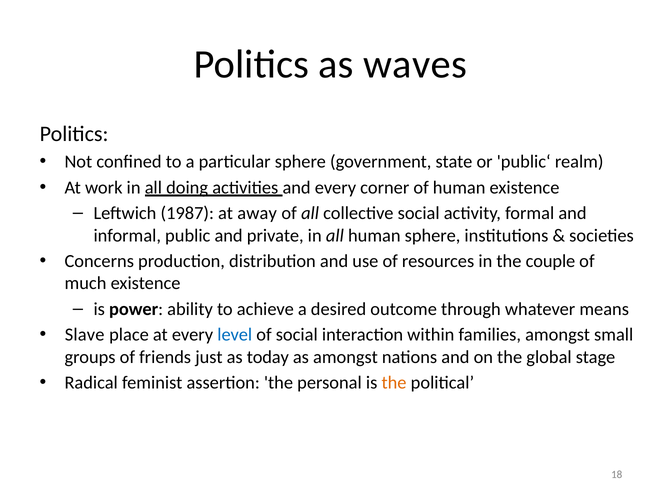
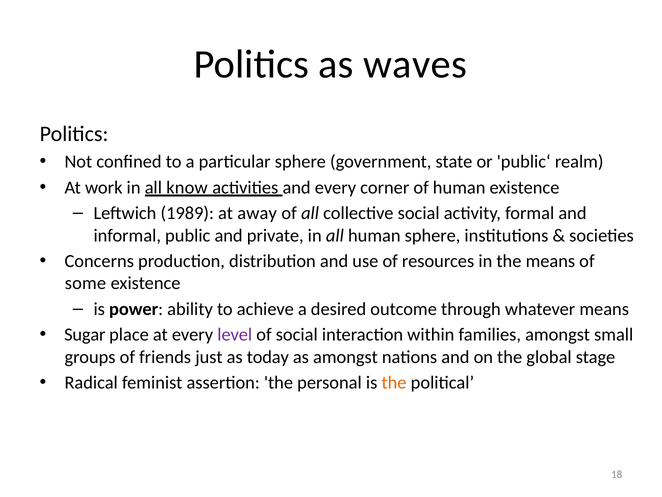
doing: doing -> know
1987: 1987 -> 1989
the couple: couple -> means
much: much -> some
Slave: Slave -> Sugar
level colour: blue -> purple
